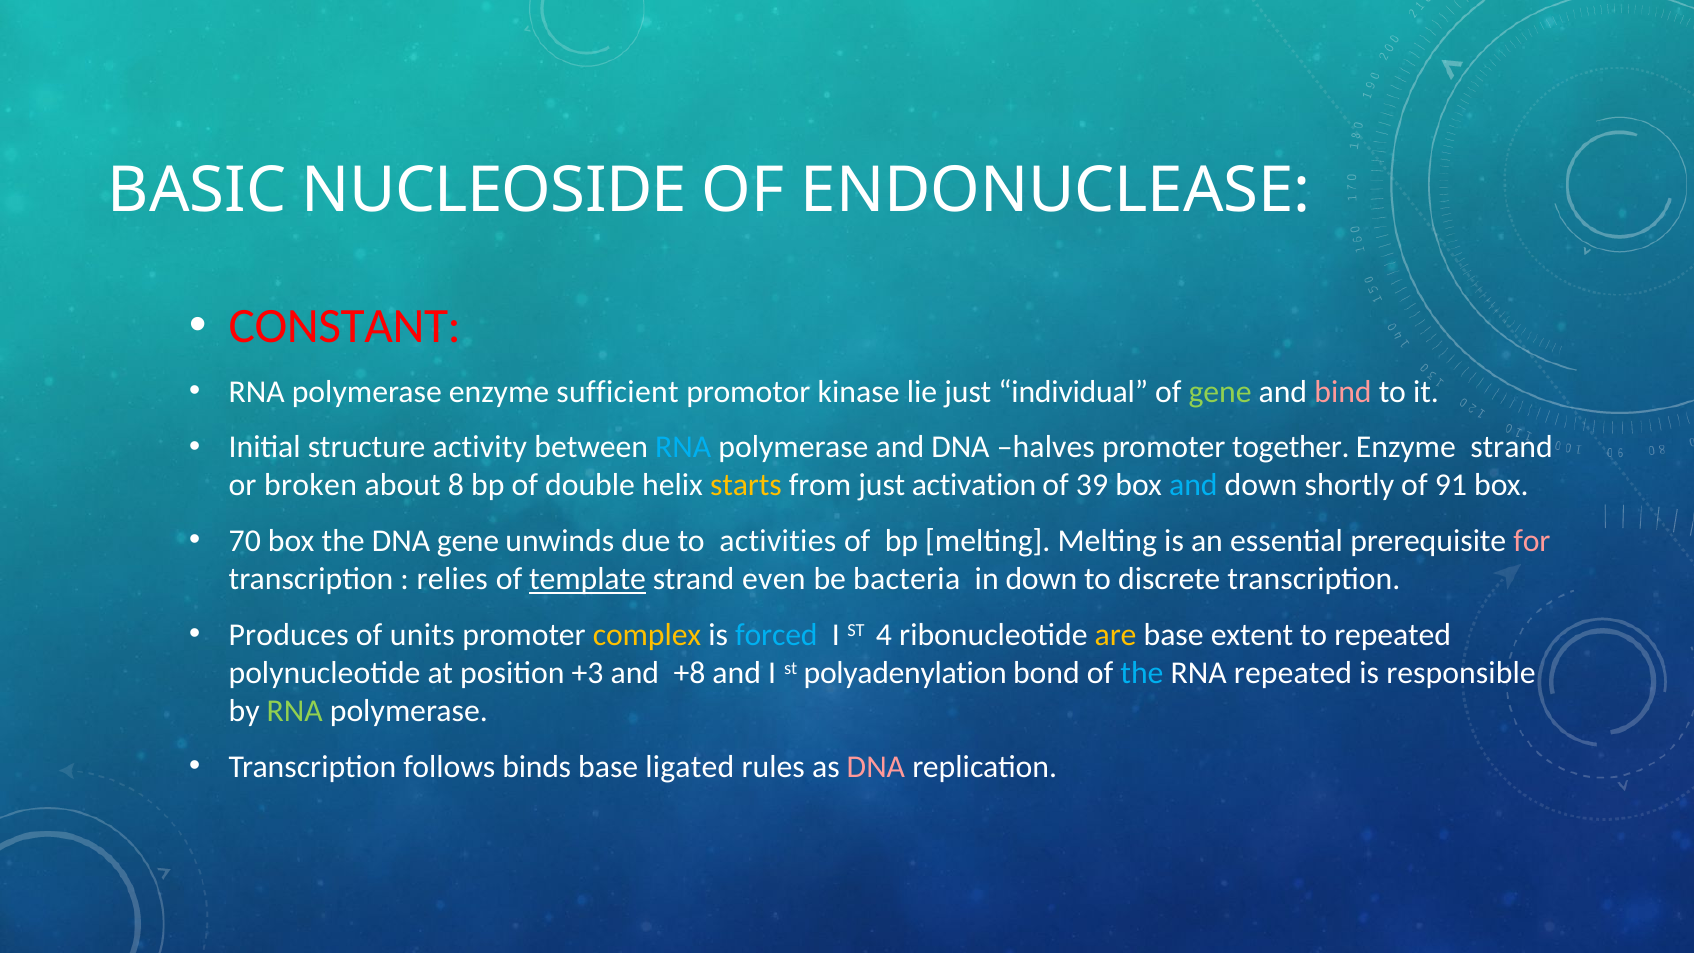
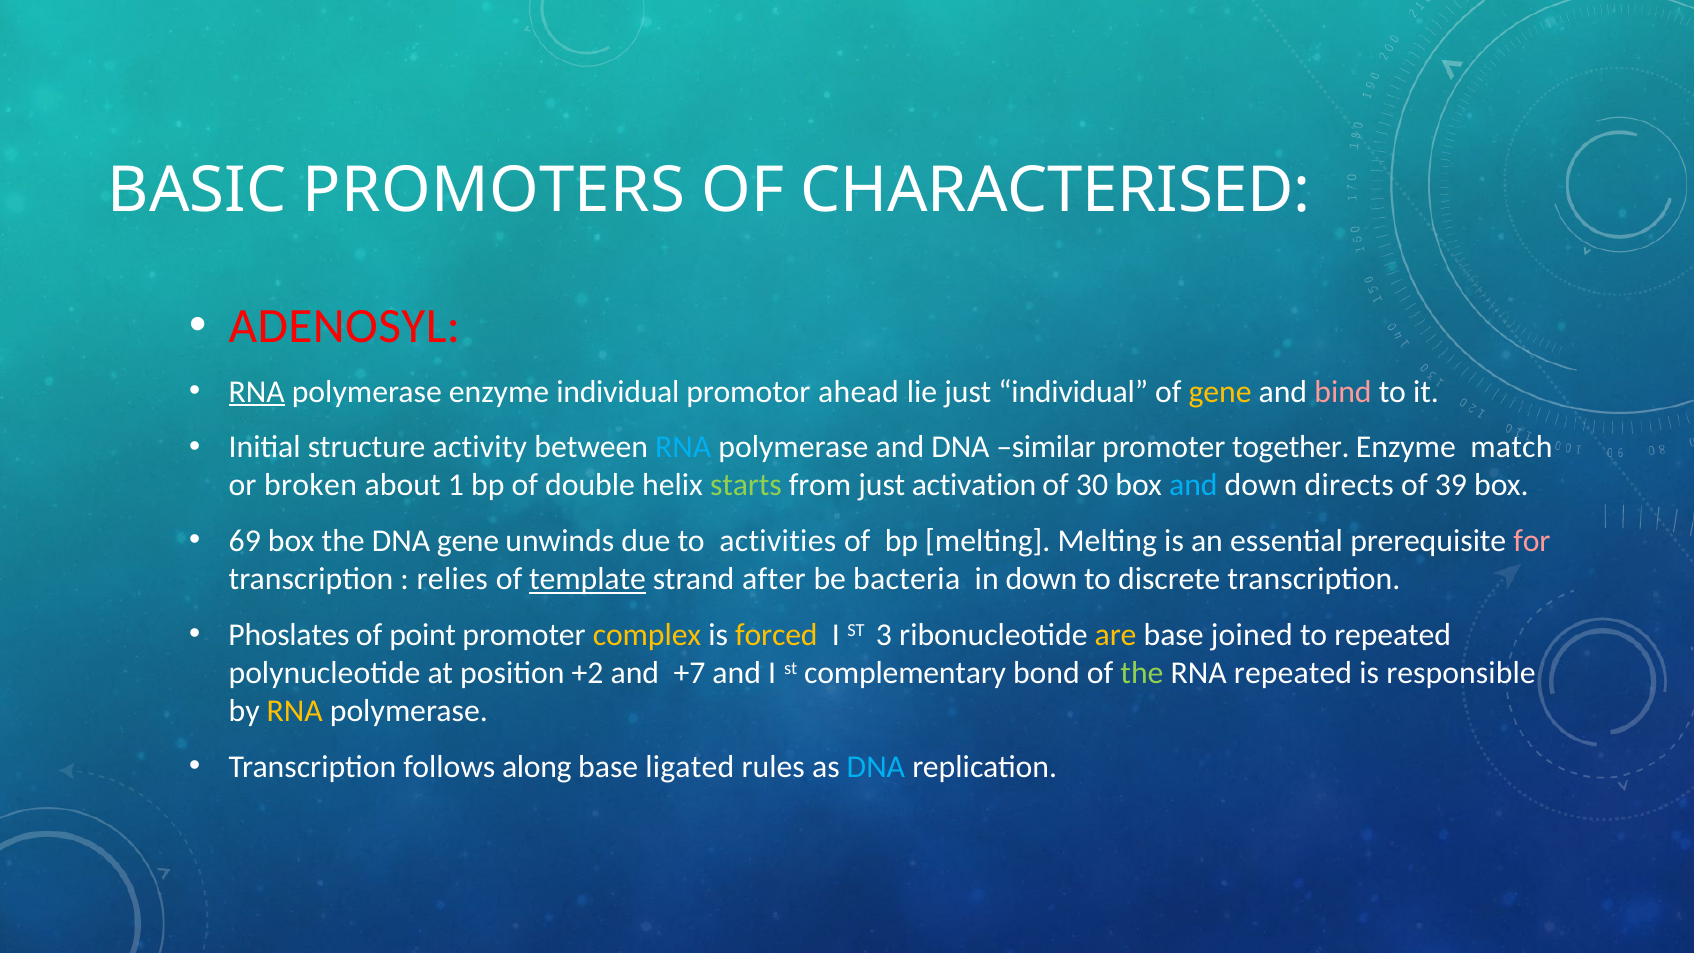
NUCLEOSIDE: NUCLEOSIDE -> PROMOTERS
ENDONUCLEASE: ENDONUCLEASE -> CHARACTERISED
CONSTANT: CONSTANT -> ADENOSYL
RNA at (257, 391) underline: none -> present
enzyme sufficient: sufficient -> individual
kinase: kinase -> ahead
gene at (1220, 391) colour: light green -> yellow
halves: halves -> similar
Enzyme strand: strand -> match
8: 8 -> 1
starts colour: yellow -> light green
39: 39 -> 30
shortly: shortly -> directs
91: 91 -> 39
70: 70 -> 69
even: even -> after
Produces: Produces -> Phoslates
units: units -> point
forced colour: light blue -> yellow
4: 4 -> 3
extent: extent -> joined
+3: +3 -> +2
+8: +8 -> +7
polyadenylation: polyadenylation -> complementary
the at (1142, 673) colour: light blue -> light green
RNA at (295, 711) colour: light green -> yellow
binds: binds -> along
DNA at (876, 767) colour: pink -> light blue
